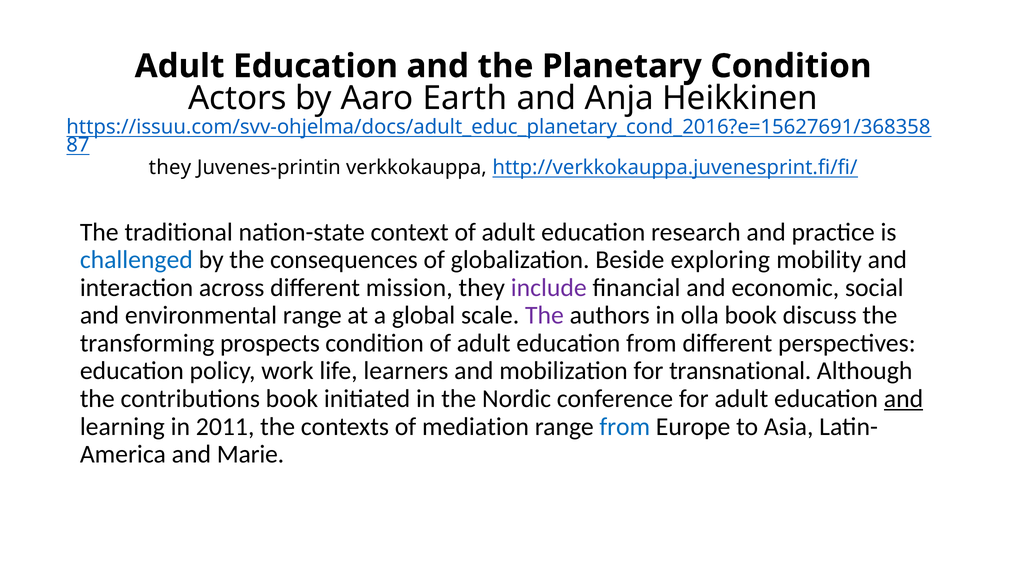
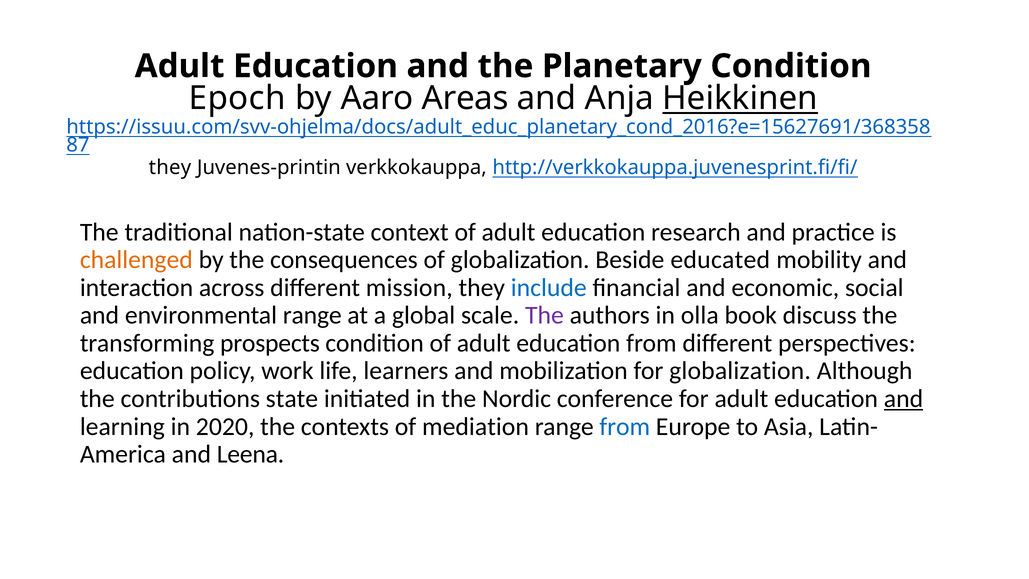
Actors: Actors -> Epoch
Earth: Earth -> Areas
Heikkinen underline: none -> present
challenged colour: blue -> orange
exploring: exploring -> educated
include colour: purple -> blue
for transnational: transnational -> globalization
contributions book: book -> state
2011: 2011 -> 2020
Marie: Marie -> Leena
